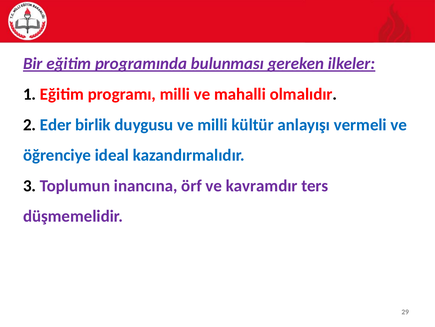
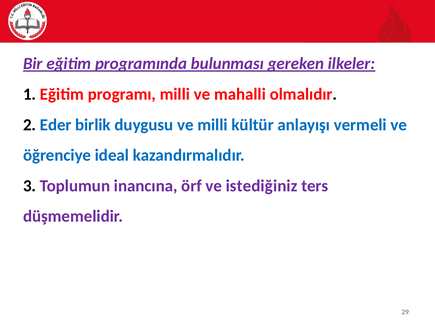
kavramdır: kavramdır -> istediğiniz
